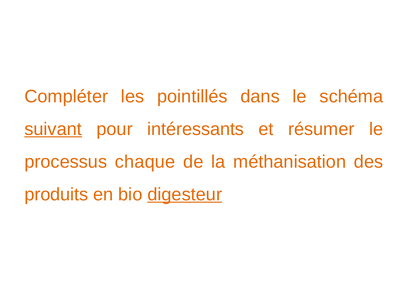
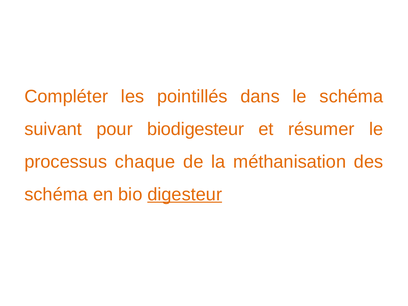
suivant underline: present -> none
intéressants: intéressants -> biodigesteur
produits at (56, 194): produits -> schéma
